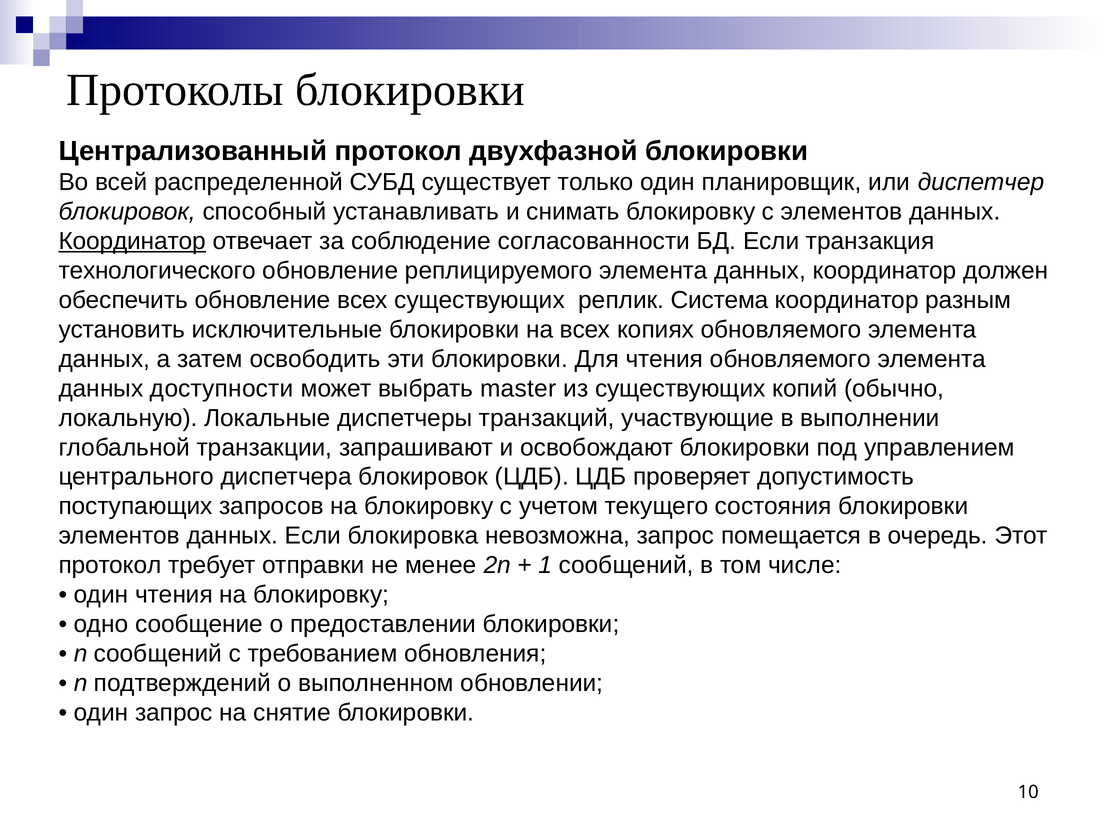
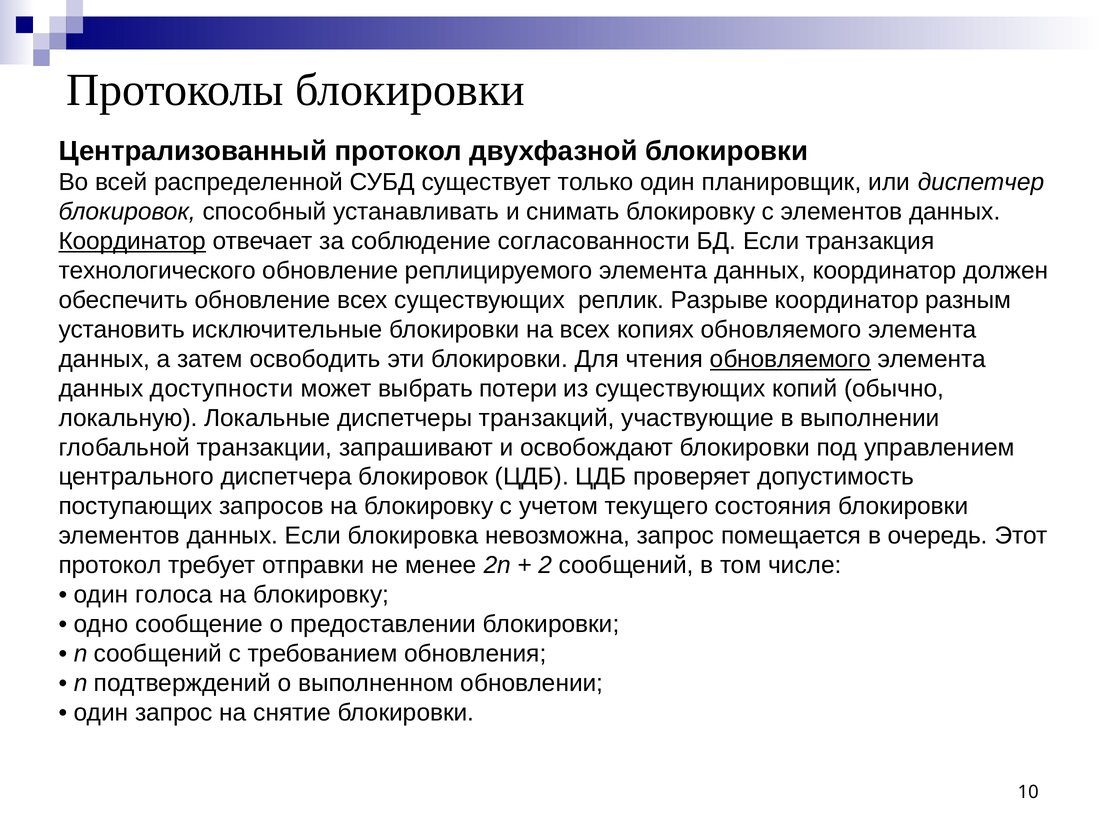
Система: Система -> Разрыве
обновляемого at (790, 359) underline: none -> present
master: master -> потери
1: 1 -> 2
один чтения: чтения -> голоса
